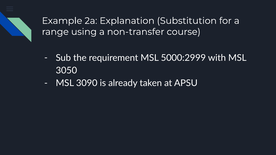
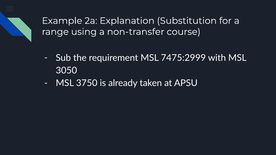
5000:2999: 5000:2999 -> 7475:2999
3090: 3090 -> 3750
